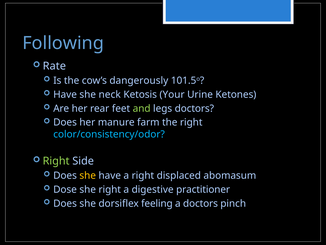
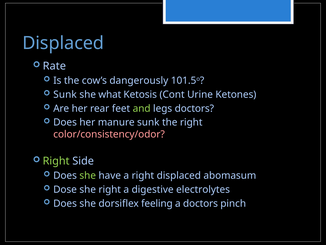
Following at (63, 43): Following -> Displaced
Have at (65, 94): Have -> Sunk
neck: neck -> what
Your: Your -> Cont
manure farm: farm -> sunk
color/consistency/odor colour: light blue -> pink
she at (88, 175) colour: yellow -> light green
practitioner: practitioner -> electrolytes
